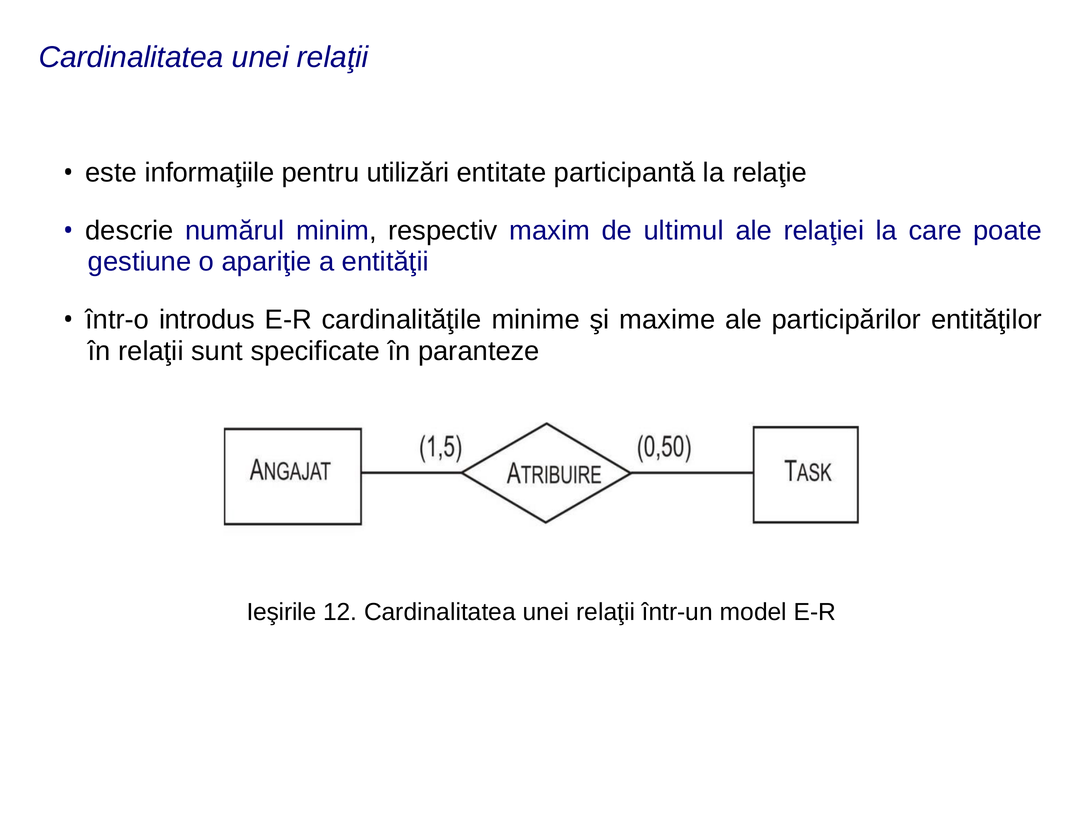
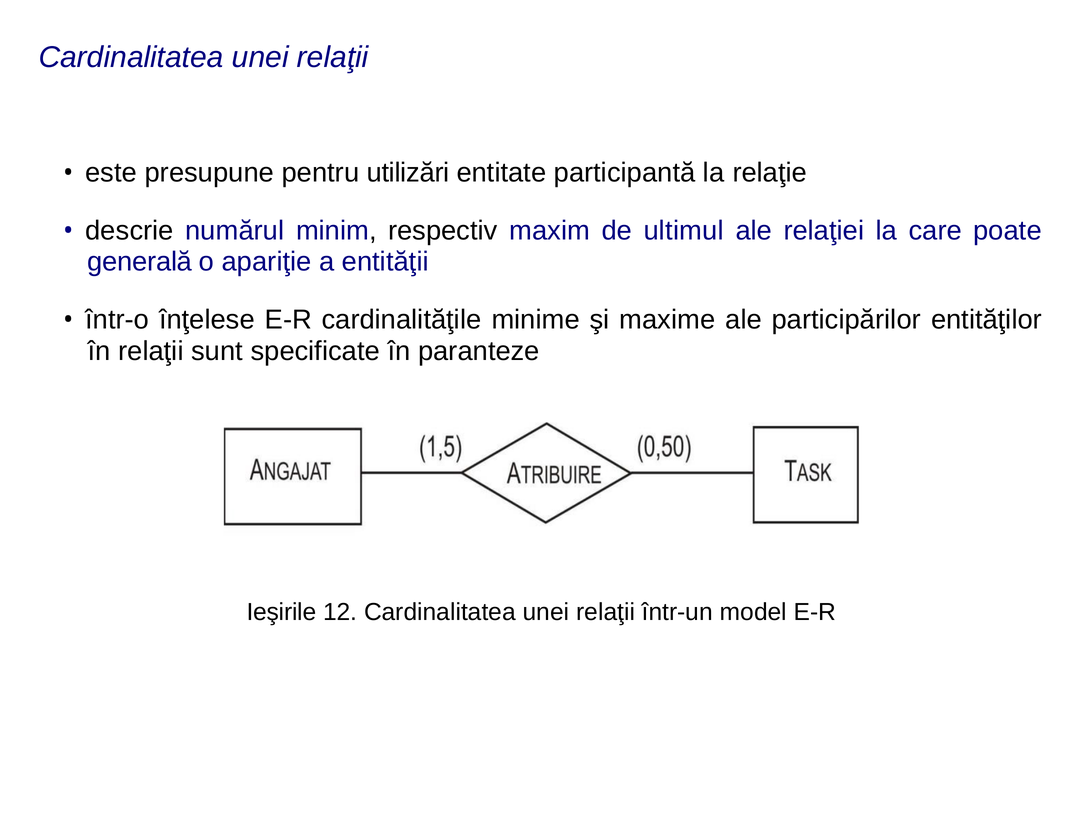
informaţiile: informaţiile -> presupune
gestiune: gestiune -> generală
introdus: introdus -> înţelese
